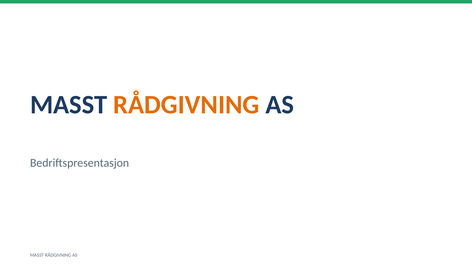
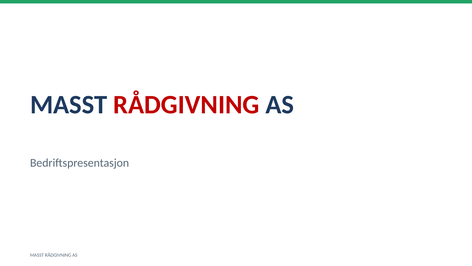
RÅDGIVNING at (186, 105) colour: orange -> red
